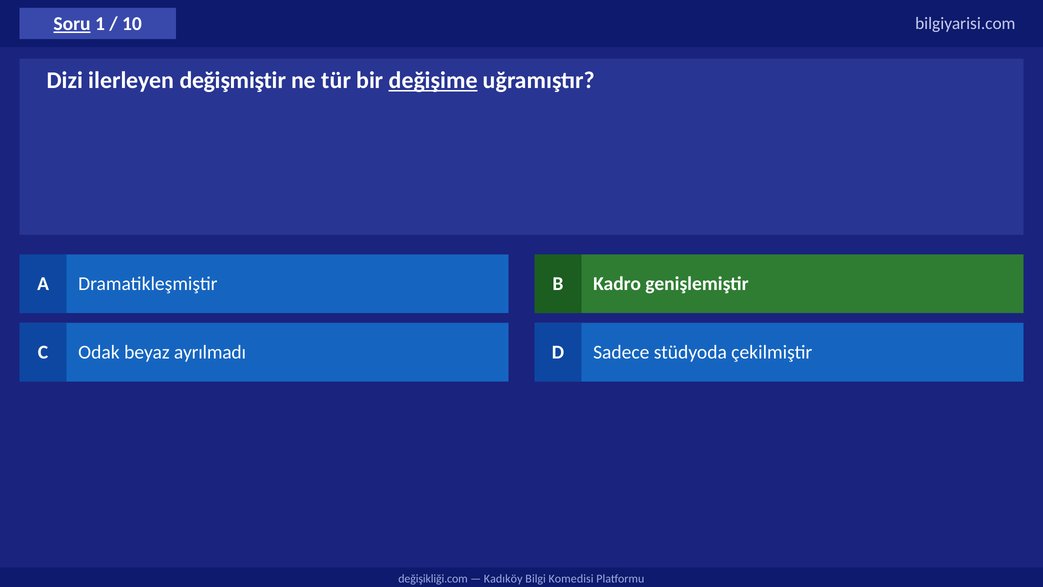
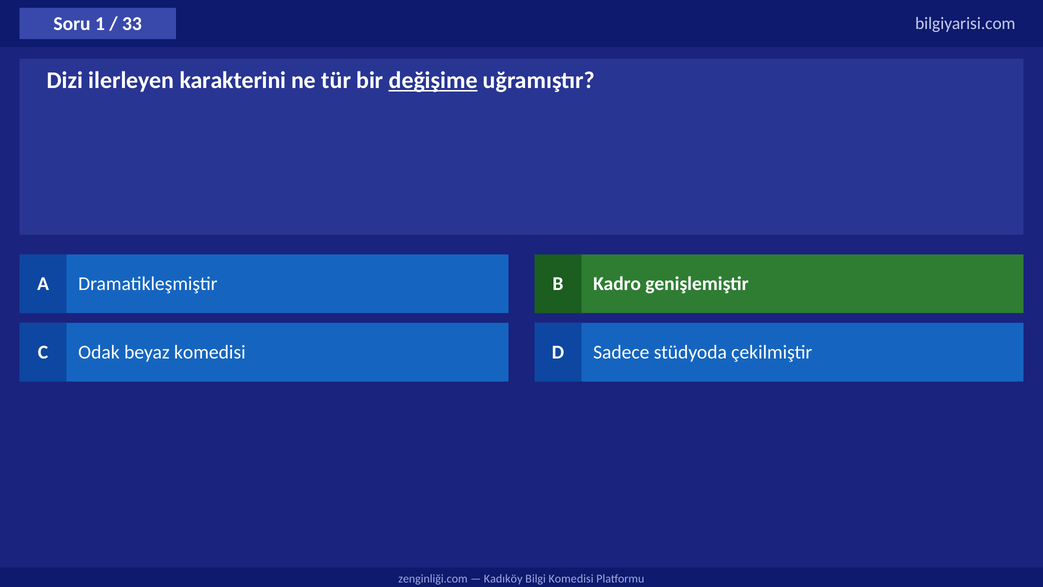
Soru underline: present -> none
10: 10 -> 33
değişmiştir: değişmiştir -> karakterini
beyaz ayrılmadı: ayrılmadı -> komedisi
değişikliği.com: değişikliği.com -> zenginliği.com
